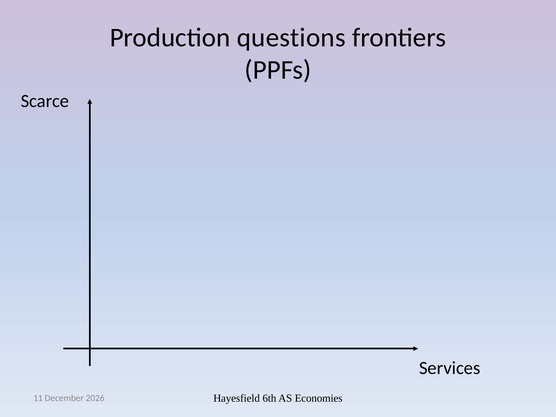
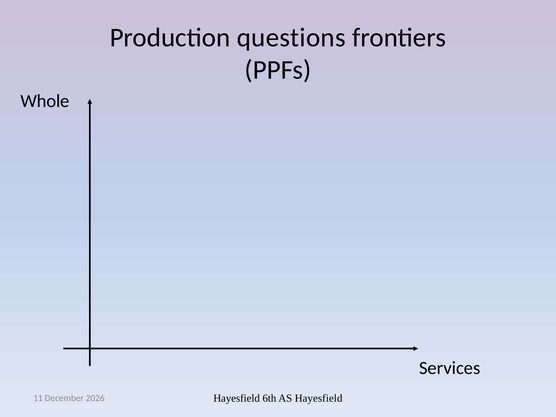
Scarce: Scarce -> Whole
AS Economies: Economies -> Hayesfield
